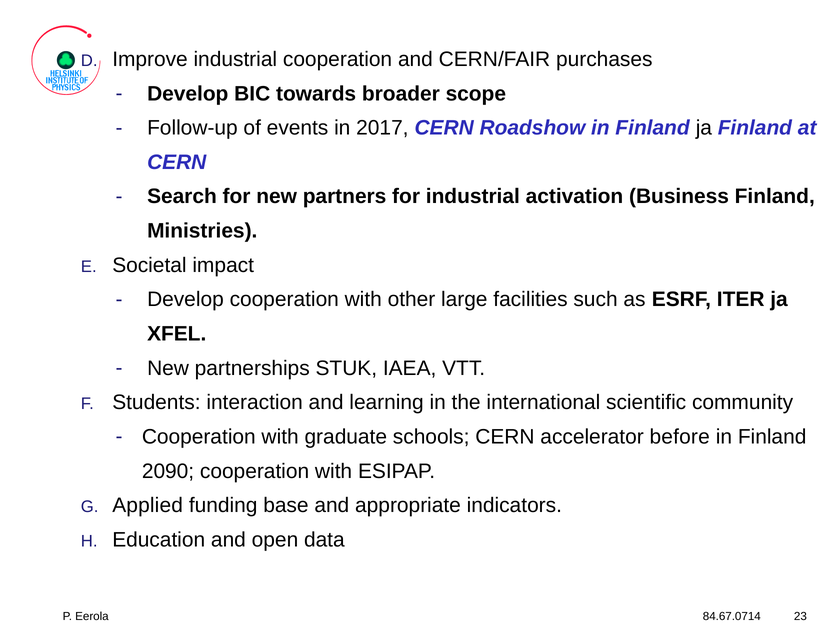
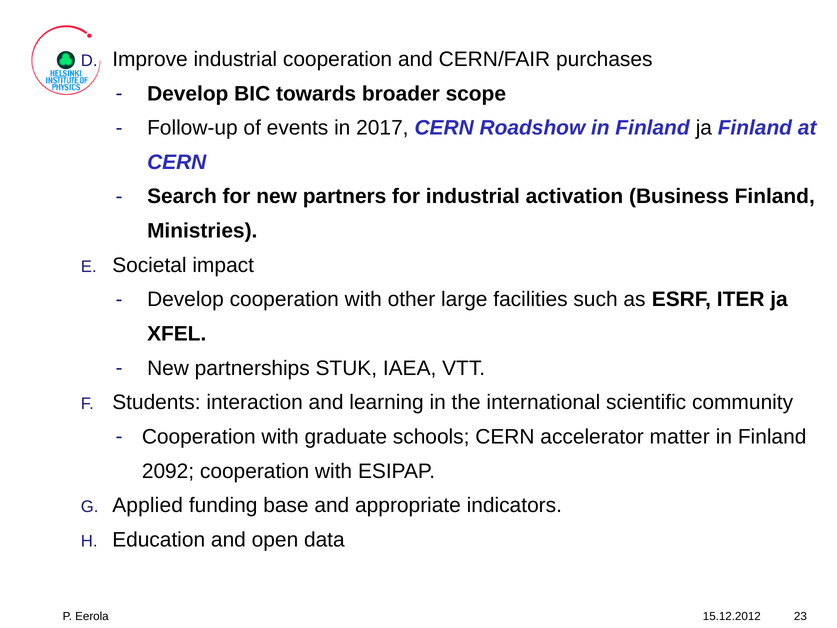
before: before -> matter
2090: 2090 -> 2092
84.67.0714: 84.67.0714 -> 15.12.2012
